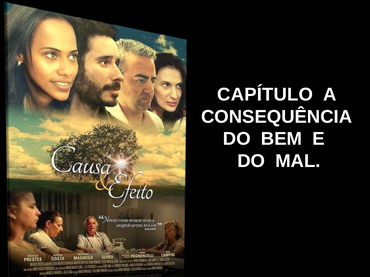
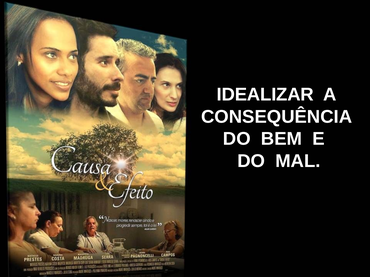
CAPÍTULO: CAPÍTULO -> IDEALIZAR
